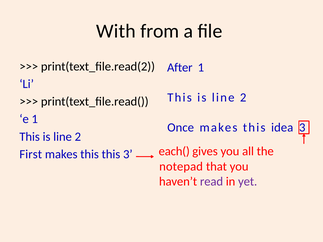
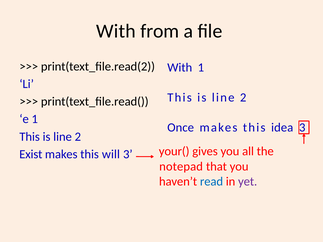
After at (180, 68): After -> With
each(: each( -> your(
First: First -> Exist
this this: this -> will
read colour: purple -> blue
